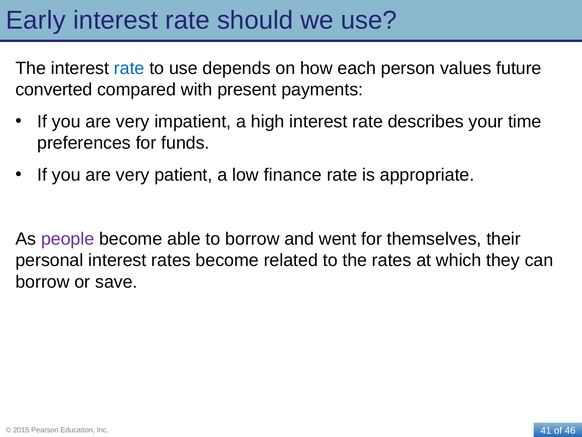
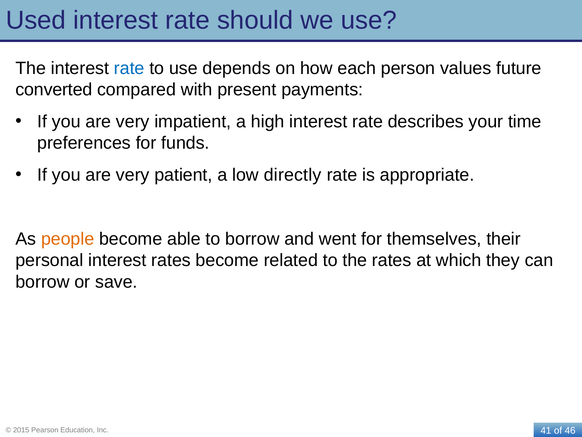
Early: Early -> Used
finance: finance -> directly
people colour: purple -> orange
